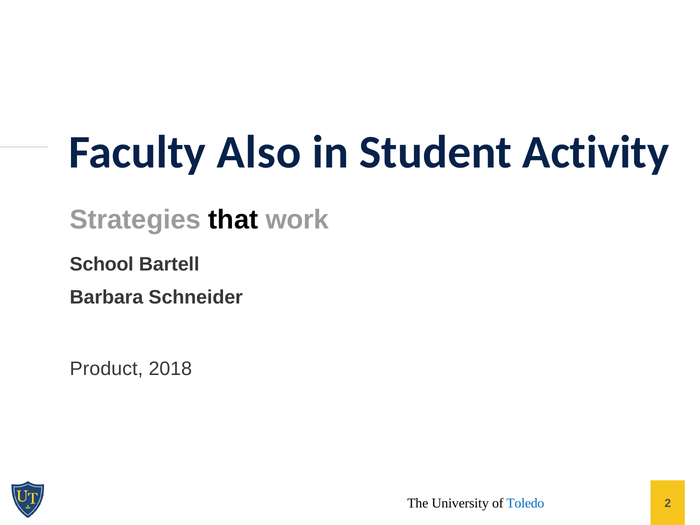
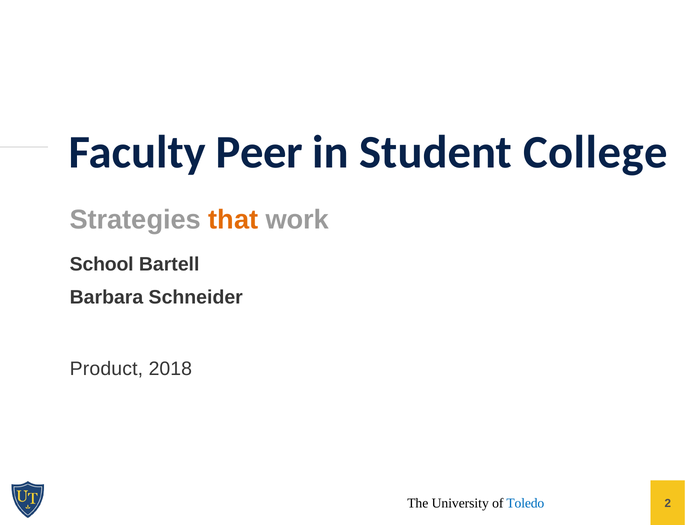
Also: Also -> Peer
Activity: Activity -> College
that colour: black -> orange
